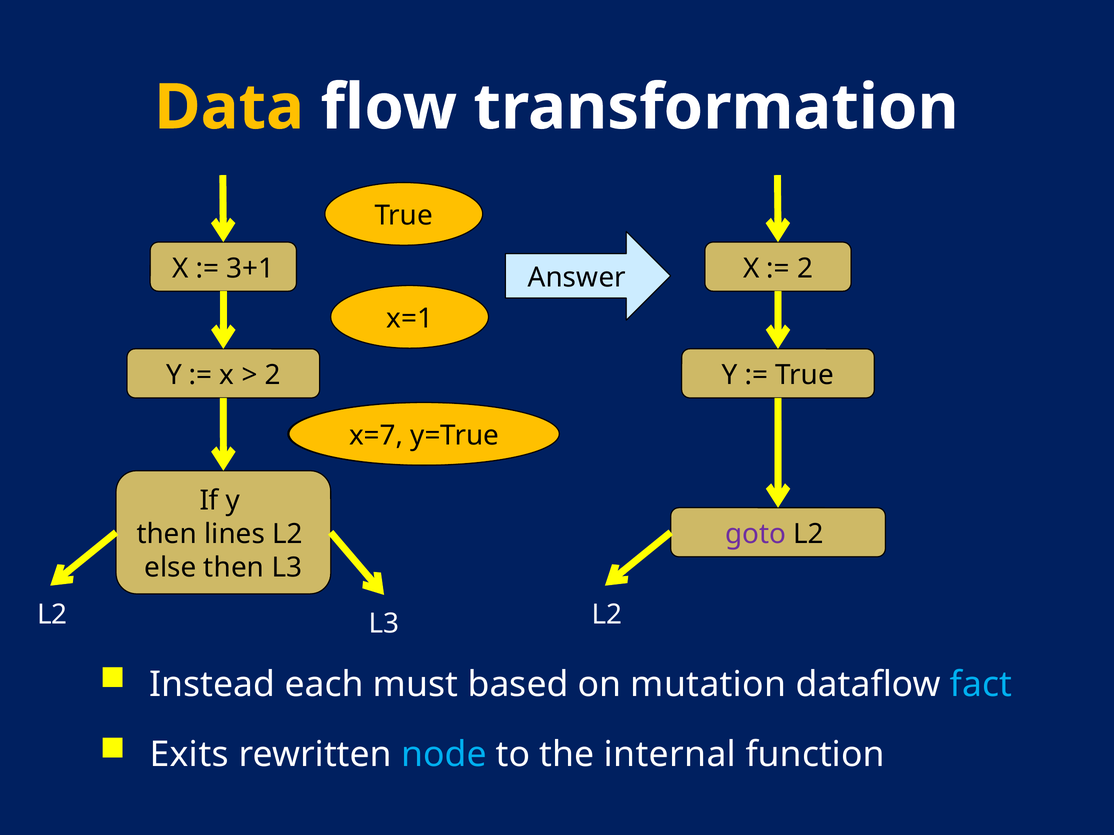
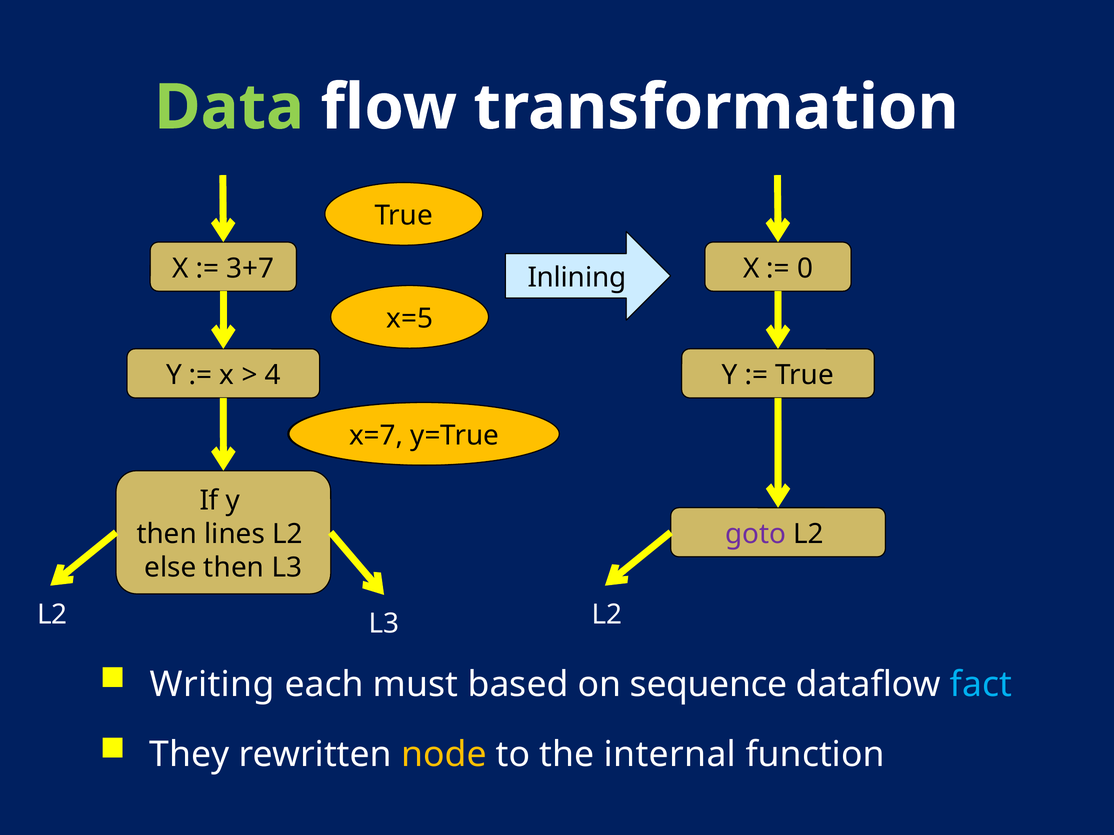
Data colour: yellow -> light green
3+1: 3+1 -> 3+7
2 at (805, 269): 2 -> 0
Answer: Answer -> Inlining
x=1 at (410, 319): x=1 -> x=5
2 at (273, 375): 2 -> 4
Instead: Instead -> Writing
mutation: mutation -> sequence
Exits: Exits -> They
node colour: light blue -> yellow
